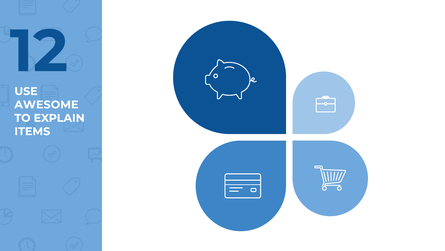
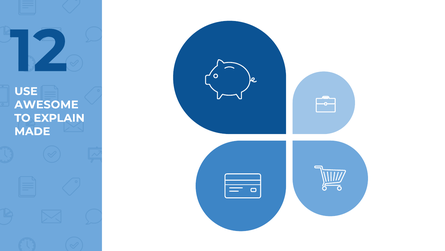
ITEMS: ITEMS -> MADE
